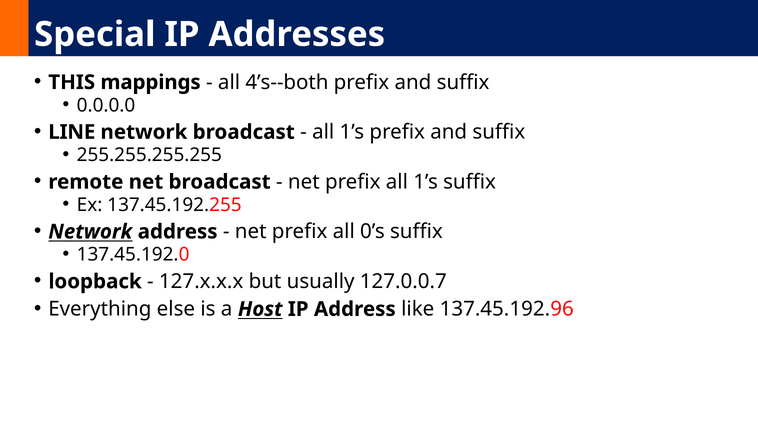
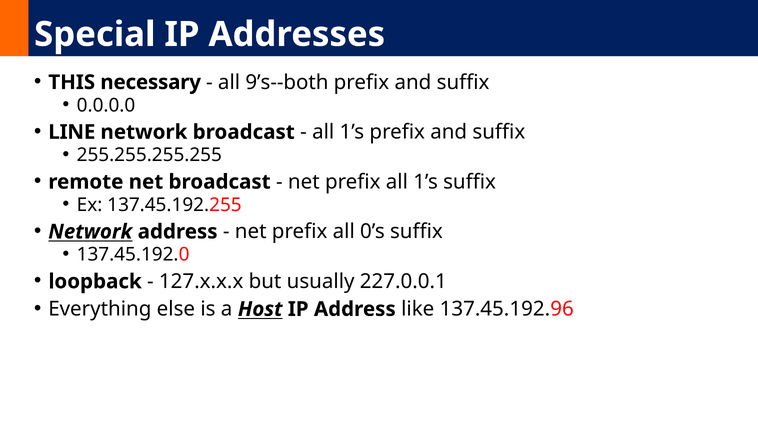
mappings: mappings -> necessary
4’s--both: 4’s--both -> 9’s--both
127.0.0.7: 127.0.0.7 -> 227.0.0.1
